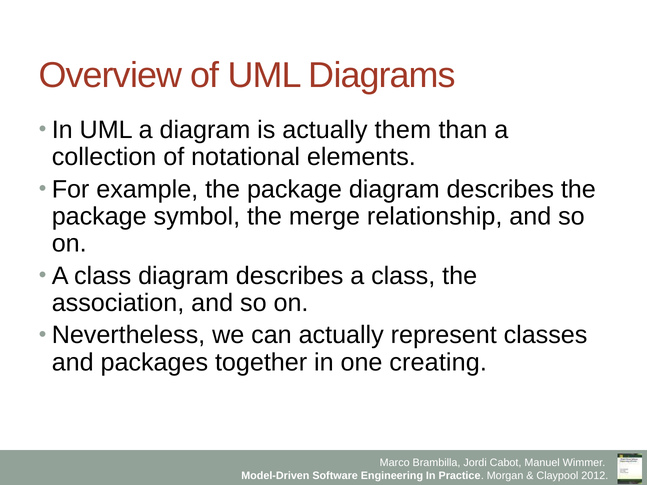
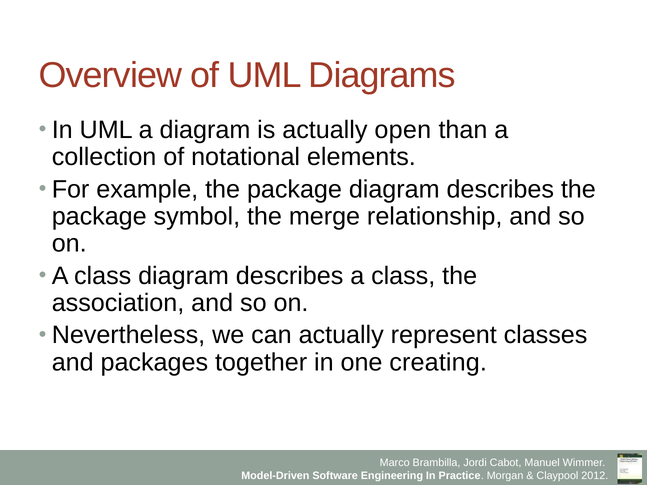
them: them -> open
